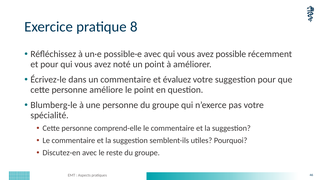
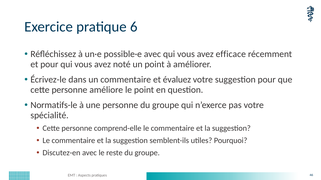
8: 8 -> 6
possible: possible -> efficace
Blumberg-le: Blumberg-le -> Normatifs-le
